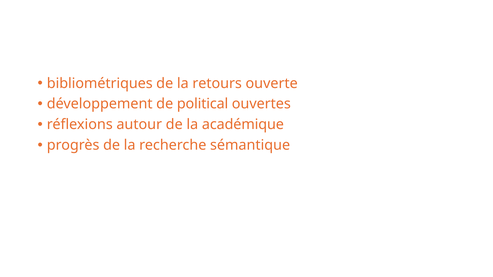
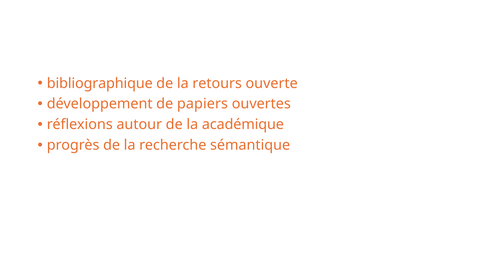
bibliométriques: bibliométriques -> bibliographique
political: political -> papiers
